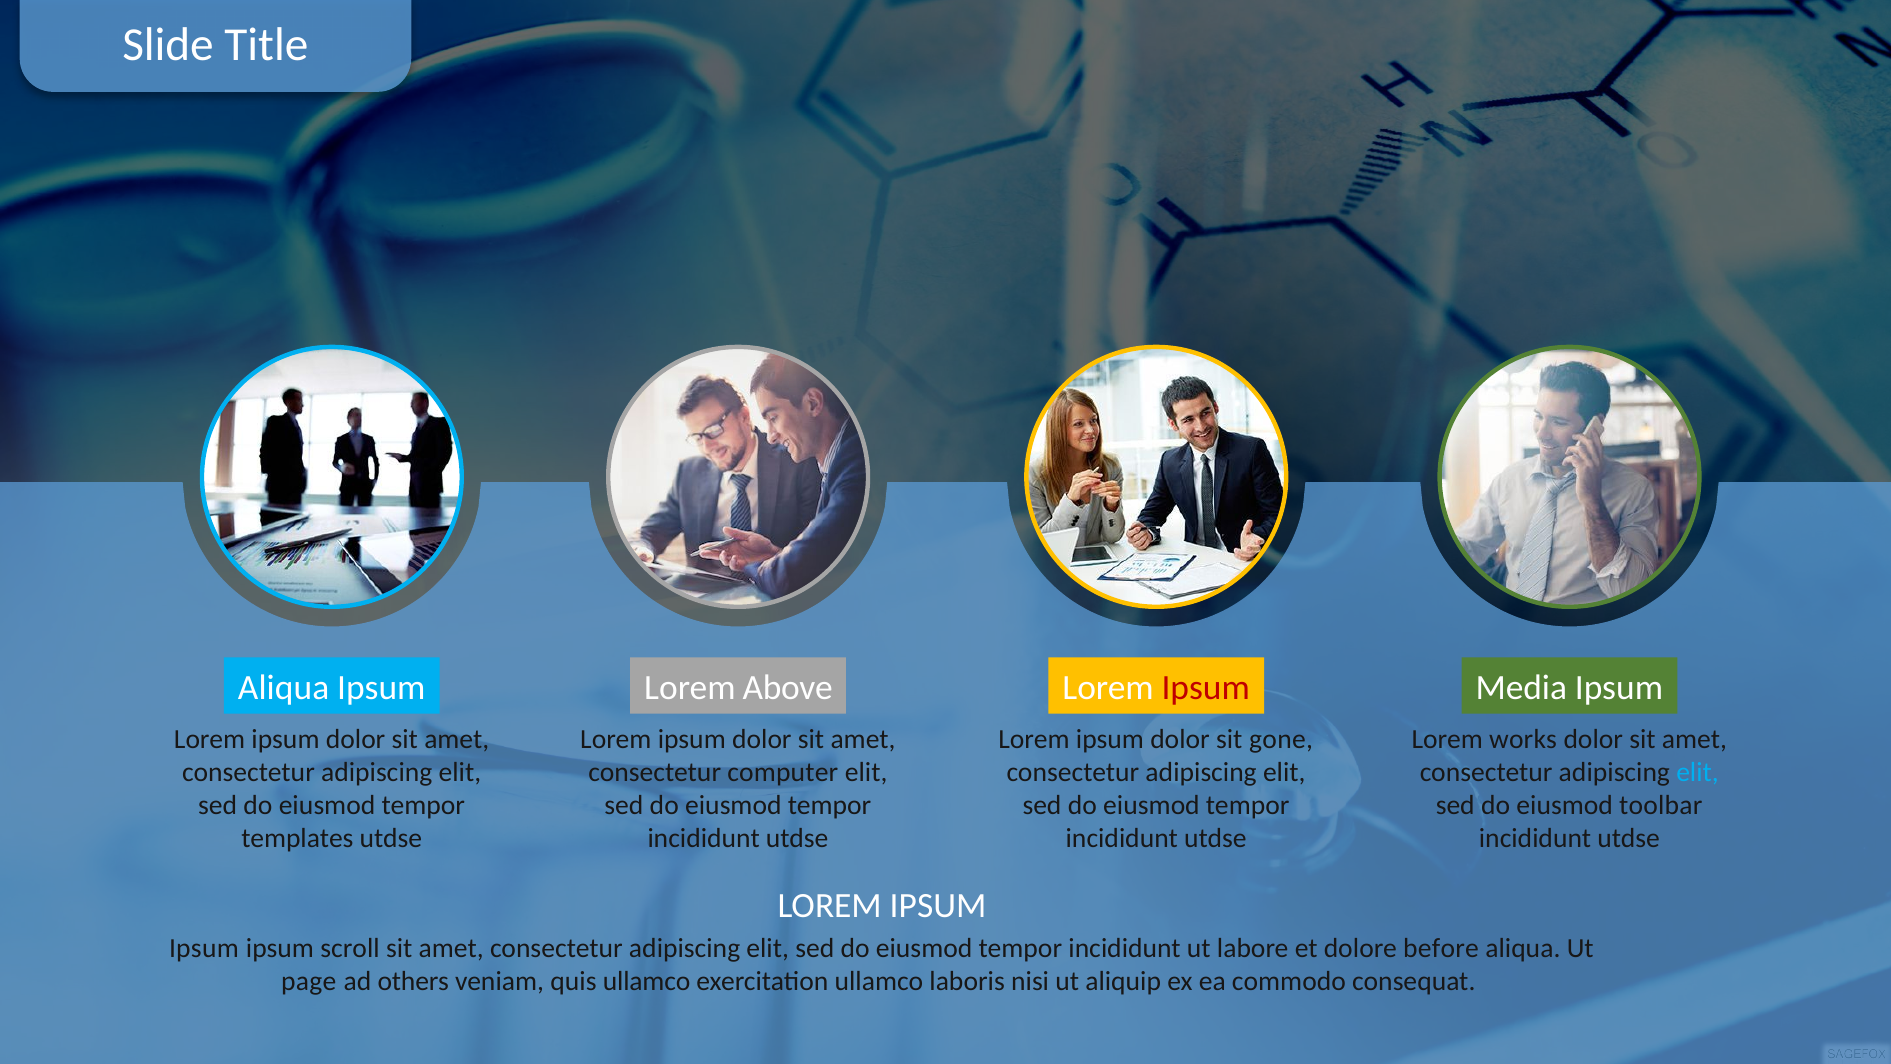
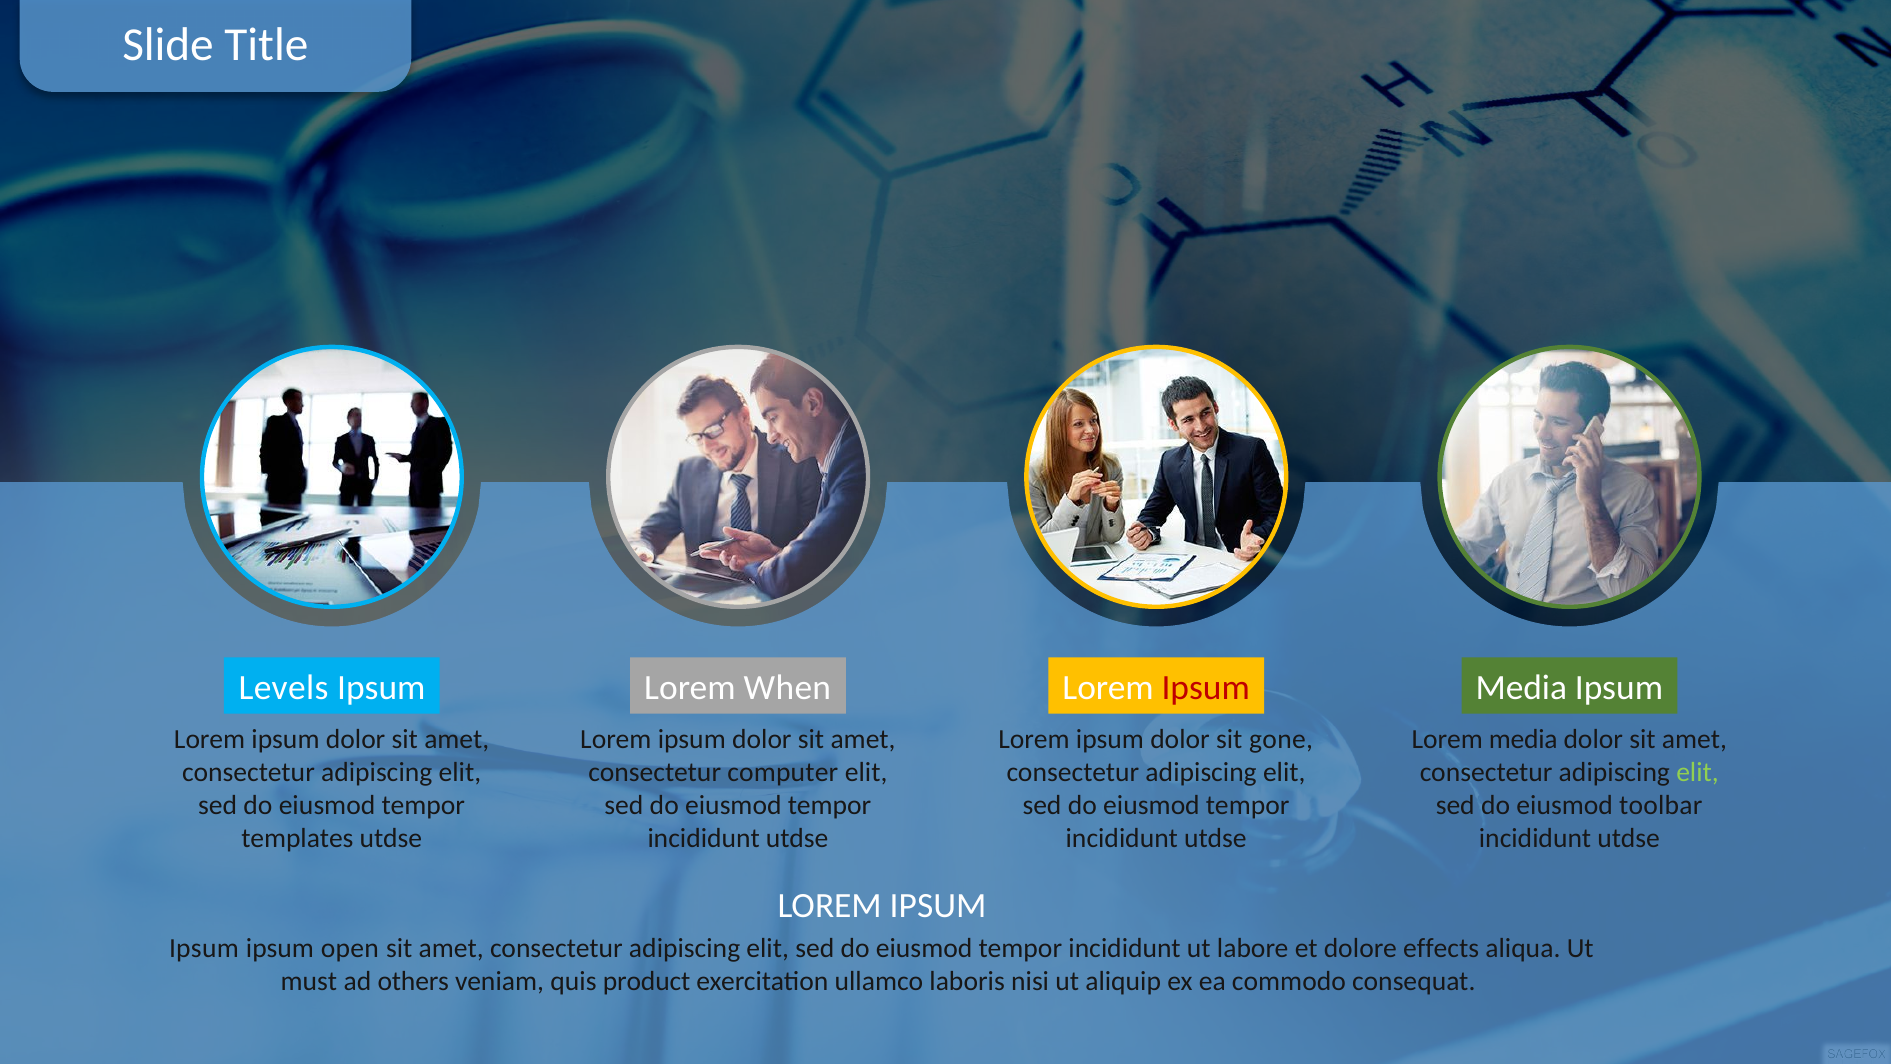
Aliqua at (284, 688): Aliqua -> Levels
Above: Above -> When
Lorem works: works -> media
elit at (1698, 772) colour: light blue -> light green
scroll: scroll -> open
before: before -> effects
page: page -> must
quis ullamco: ullamco -> product
